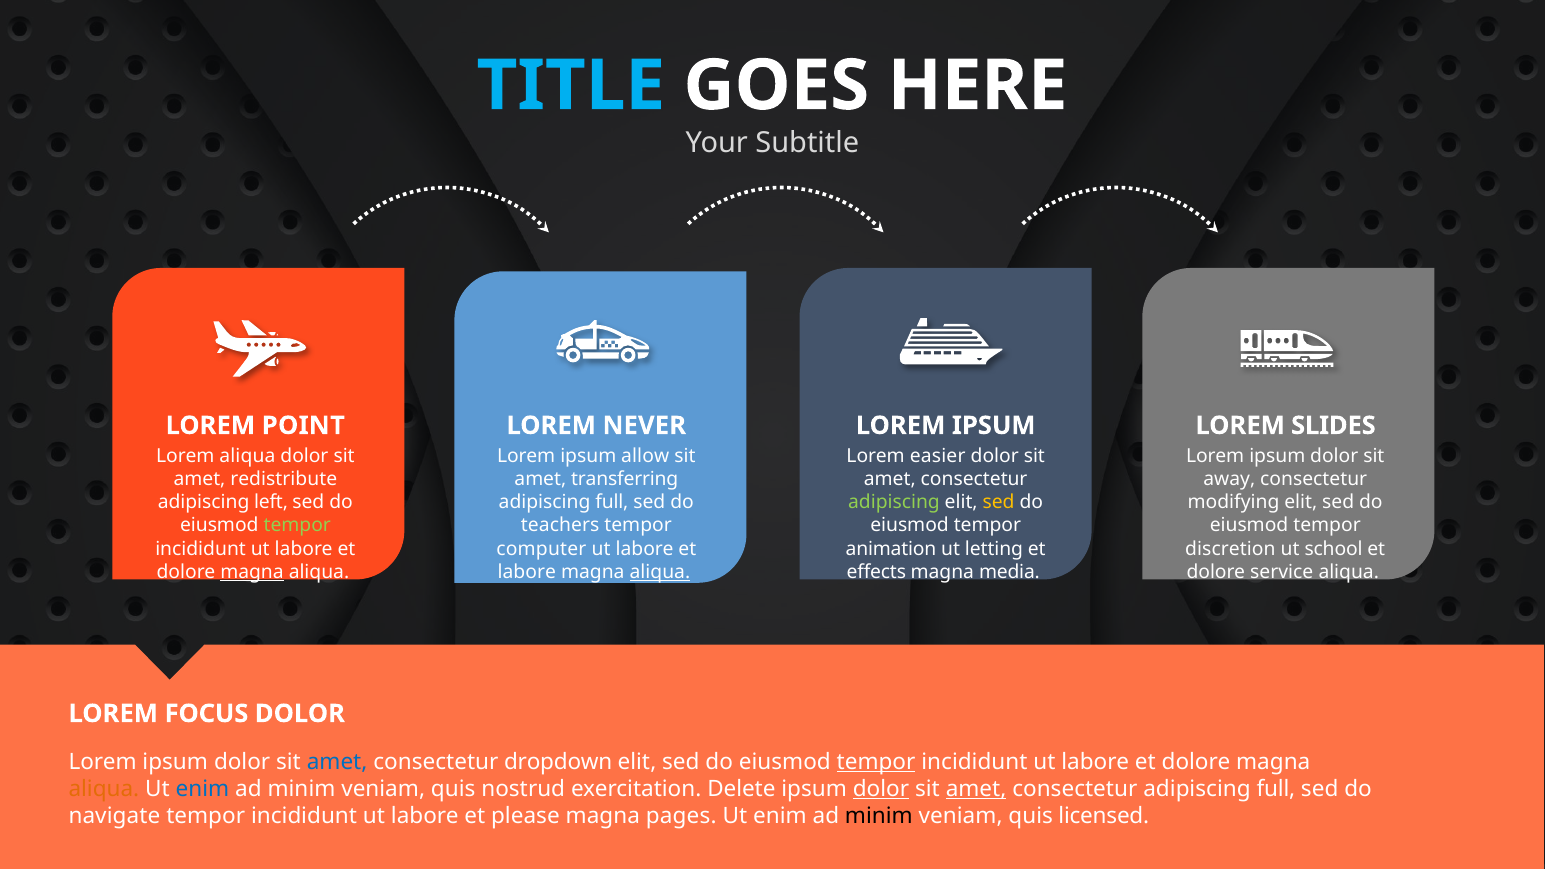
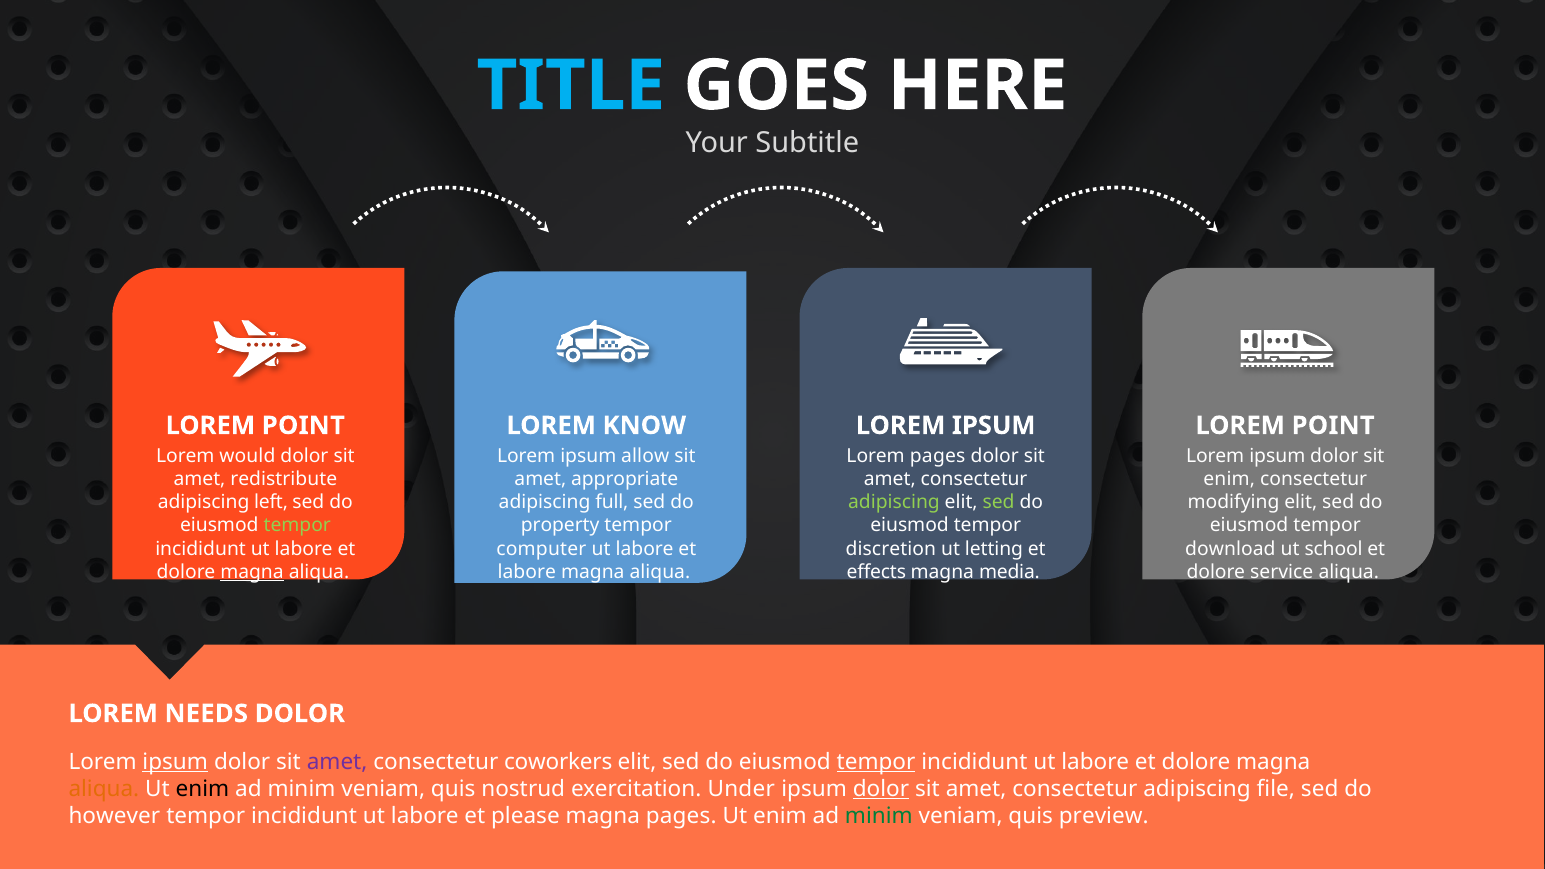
NEVER: NEVER -> KNOW
SLIDES at (1333, 426): SLIDES -> POINT
Lorem aliqua: aliqua -> would
Lorem easier: easier -> pages
transferring: transferring -> appropriate
away at (1229, 479): away -> enim
sed at (999, 502) colour: yellow -> light green
teachers: teachers -> property
animation: animation -> discretion
discretion: discretion -> download
aliqua at (660, 572) underline: present -> none
FOCUS: FOCUS -> NEEDS
ipsum at (175, 762) underline: none -> present
amet at (337, 762) colour: blue -> purple
dropdown: dropdown -> coworkers
enim at (202, 789) colour: blue -> black
Delete: Delete -> Under
amet at (976, 789) underline: present -> none
consectetur adipiscing full: full -> file
navigate: navigate -> however
minim at (879, 816) colour: black -> green
licensed: licensed -> preview
